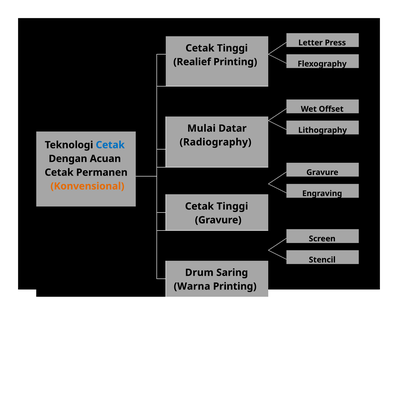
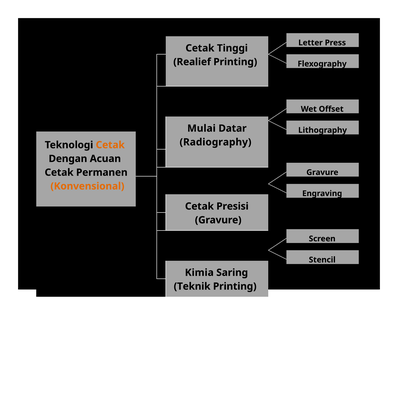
Cetak at (110, 145) colour: blue -> orange
Tinggi at (232, 206): Tinggi -> Presisi
Drum: Drum -> Kimia
Warna: Warna -> Teknik
